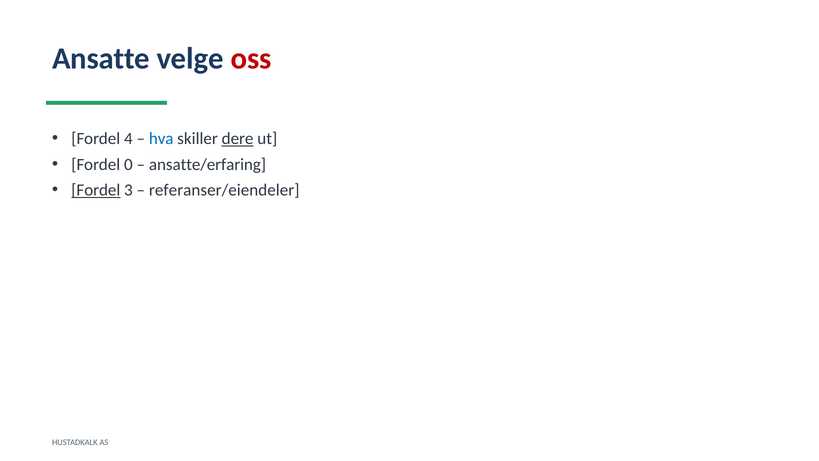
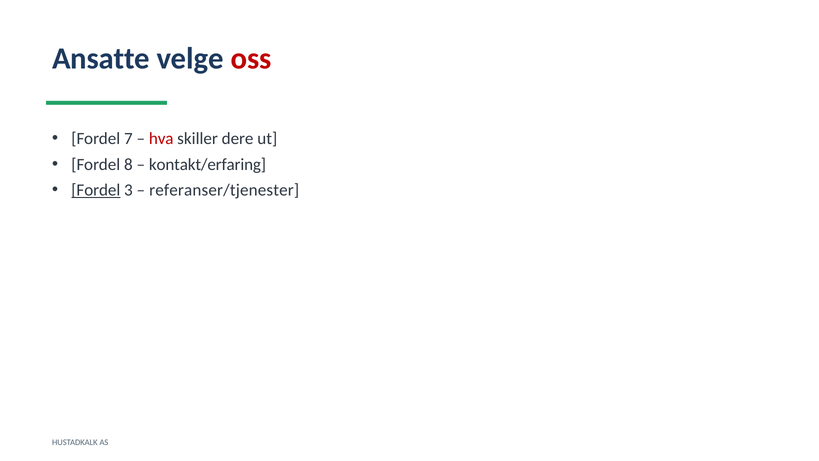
4: 4 -> 7
hva colour: blue -> red
dere underline: present -> none
0: 0 -> 8
ansatte/erfaring: ansatte/erfaring -> kontakt/erfaring
referanser/eiendeler: referanser/eiendeler -> referanser/tjenester
